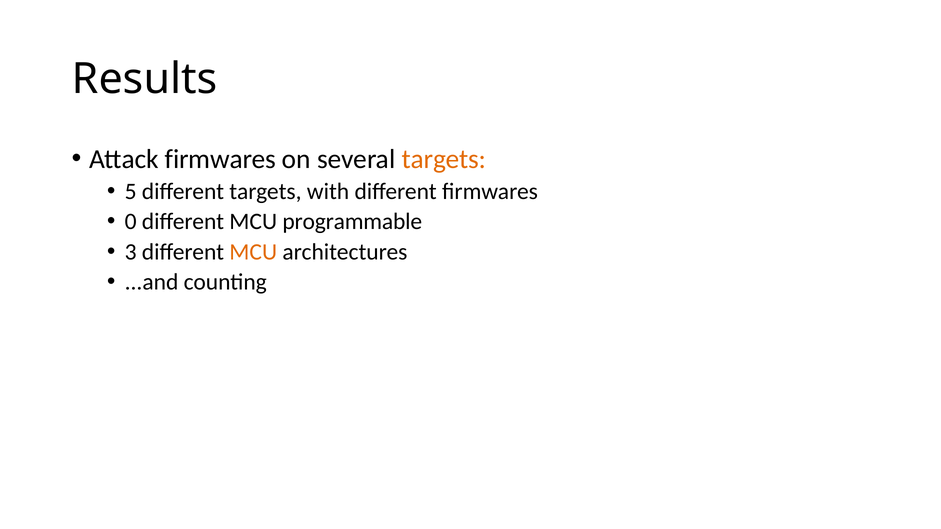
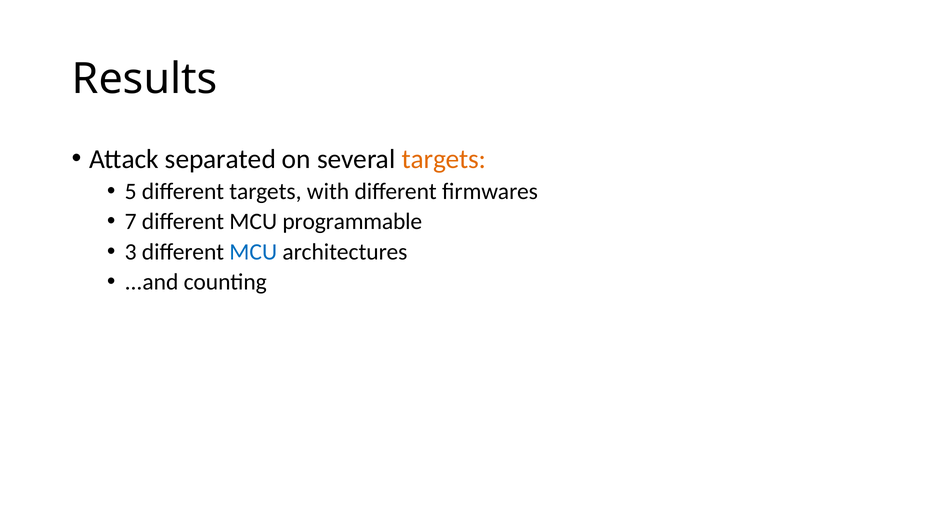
Attack firmwares: firmwares -> separated
0: 0 -> 7
MCU at (253, 252) colour: orange -> blue
